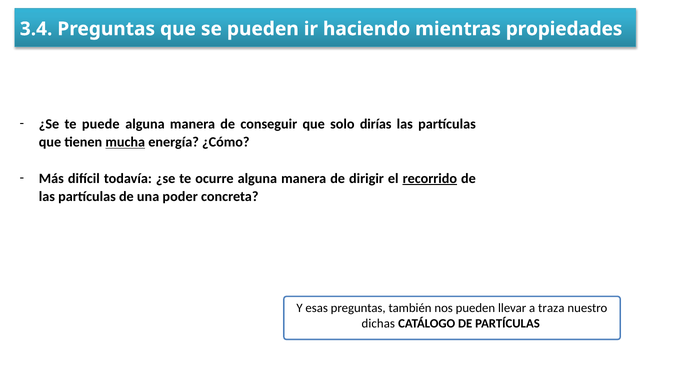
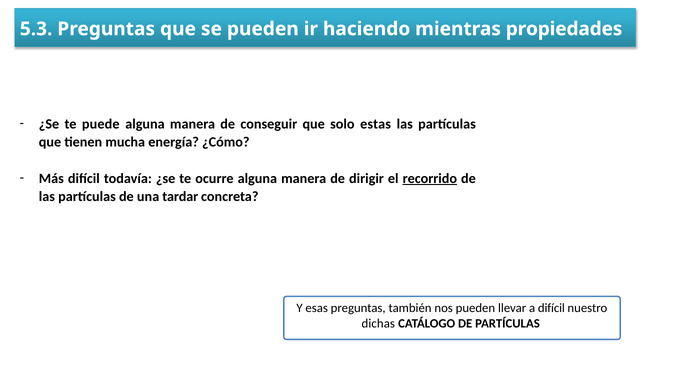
3.4: 3.4 -> 5.3
dirías: dirías -> estas
mucha underline: present -> none
poder: poder -> tardar
a traza: traza -> difícil
